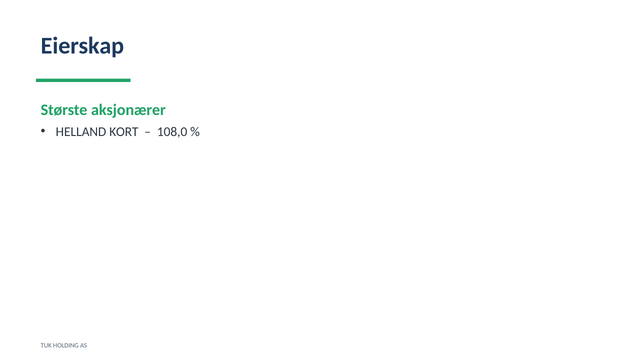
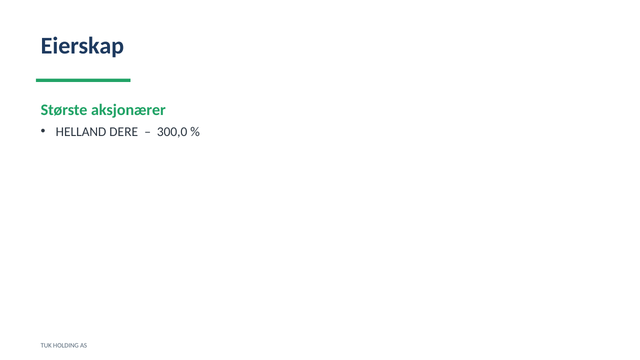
KORT: KORT -> DERE
108,0: 108,0 -> 300,0
